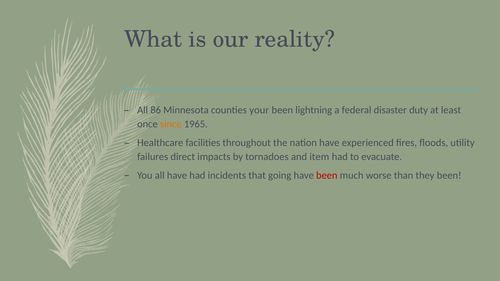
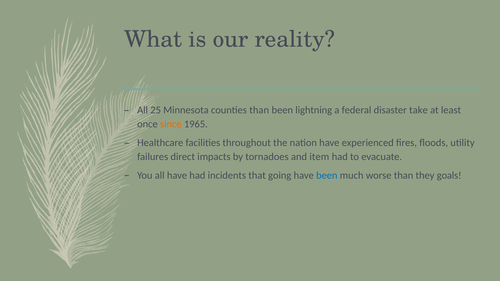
86: 86 -> 25
counties your: your -> than
duty: duty -> take
been at (327, 175) colour: red -> blue
they been: been -> goals
